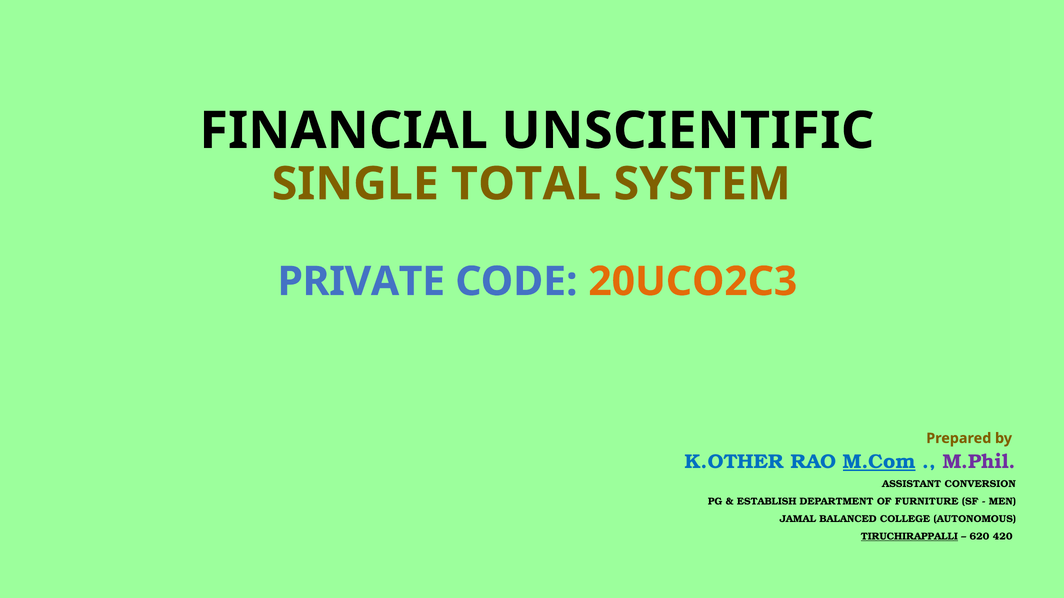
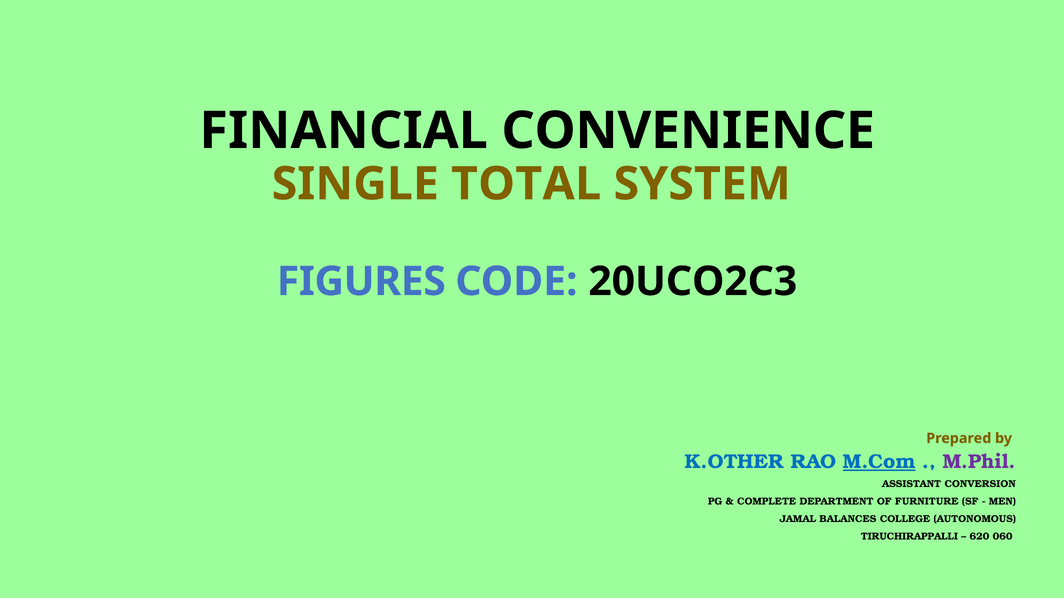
UNSCIENTIFIC: UNSCIENTIFIC -> CONVENIENCE
PRIVATE: PRIVATE -> FIGURES
20UCO2C3 colour: orange -> black
ESTABLISH: ESTABLISH -> COMPLETE
BALANCED: BALANCED -> BALANCES
TIRUCHIRAPPALLI underline: present -> none
420: 420 -> 060
